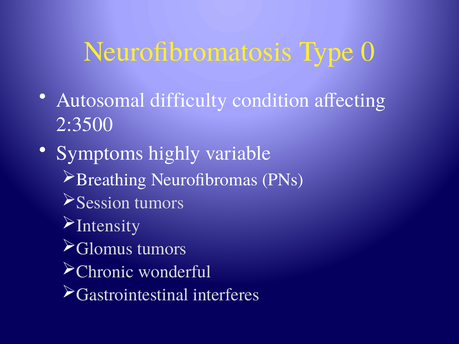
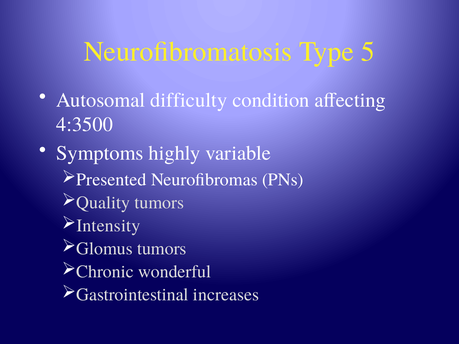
0: 0 -> 5
2:3500: 2:3500 -> 4:3500
Breathing: Breathing -> Presented
Session: Session -> Quality
interferes: interferes -> increases
